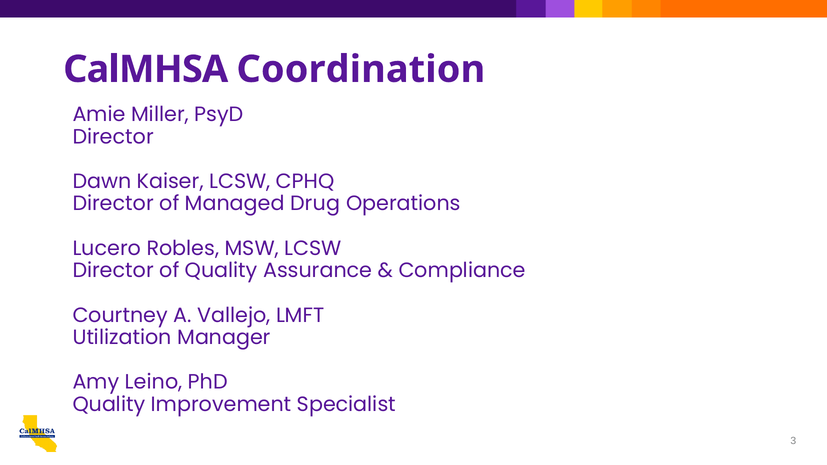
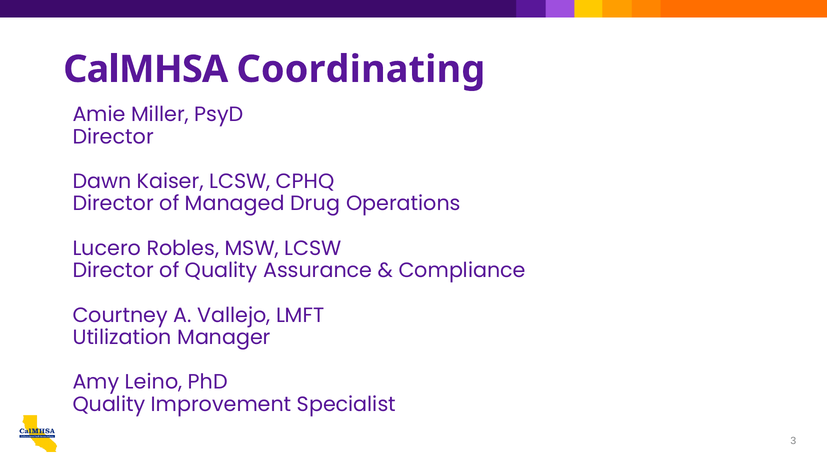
Coordination: Coordination -> Coordinating
